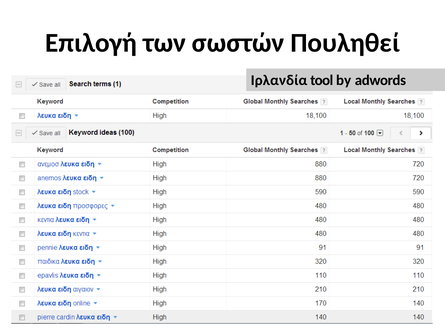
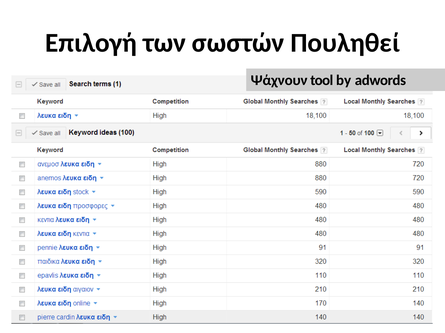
Ιρλανδία: Ιρλανδία -> Ψάχνουν
